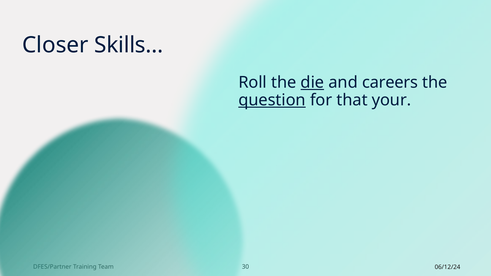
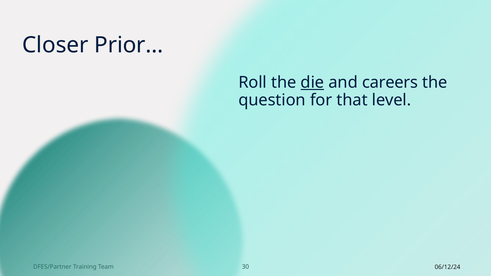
Skills…: Skills… -> Prior…
question underline: present -> none
your: your -> level
